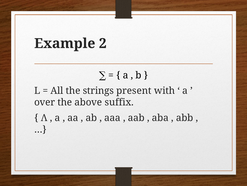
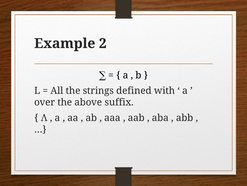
present: present -> defined
